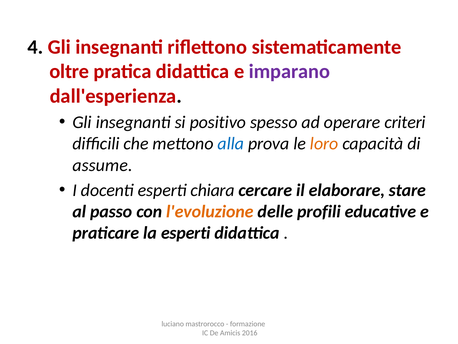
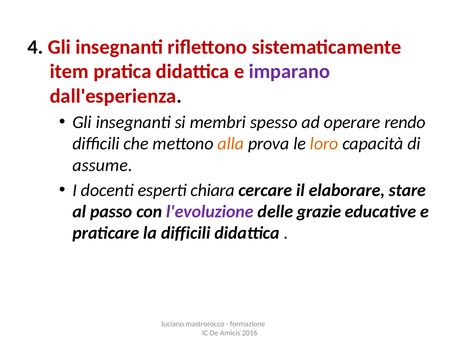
oltre: oltre -> item
positivo: positivo -> membri
criteri: criteri -> rendo
alla colour: blue -> orange
l'evoluzione colour: orange -> purple
profili: profili -> grazie
la esperti: esperti -> difficili
